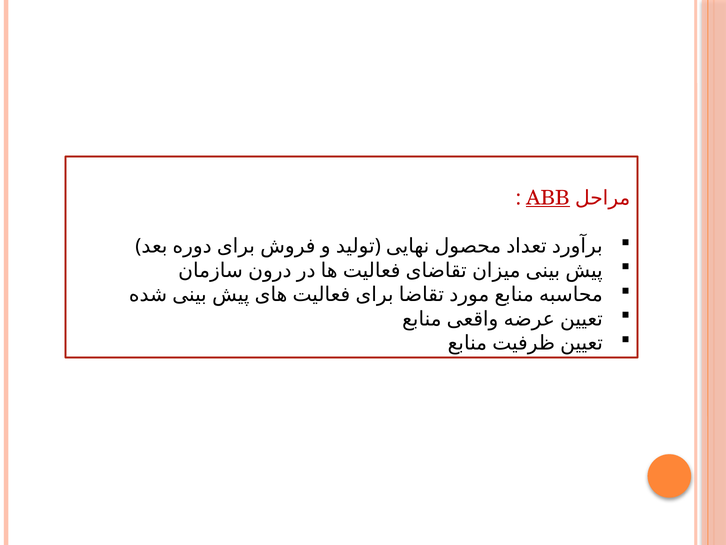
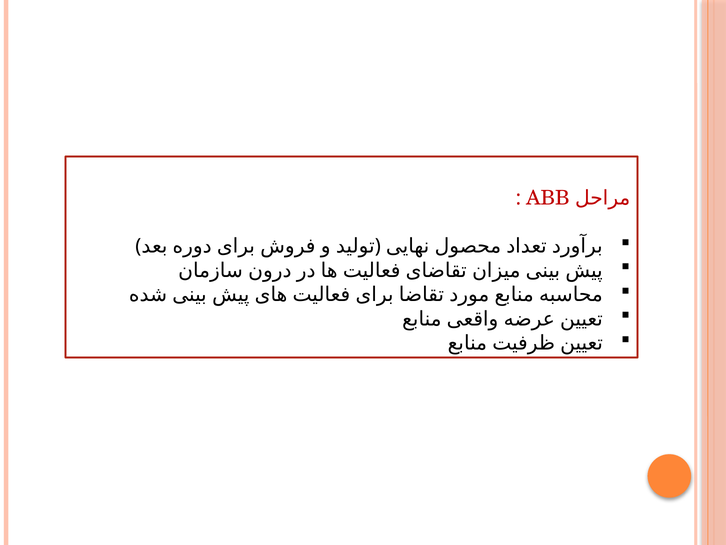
ABB underline: present -> none
